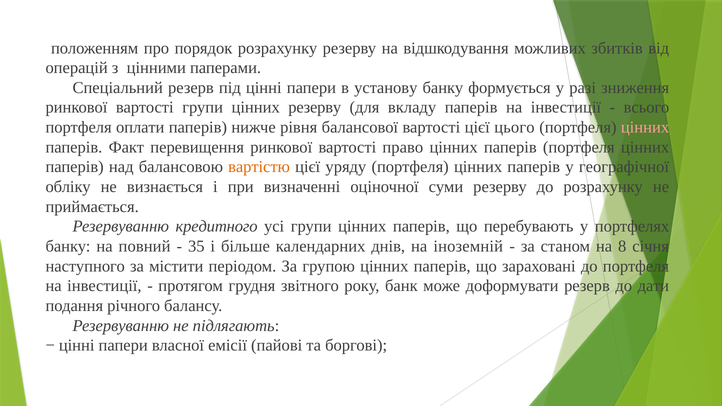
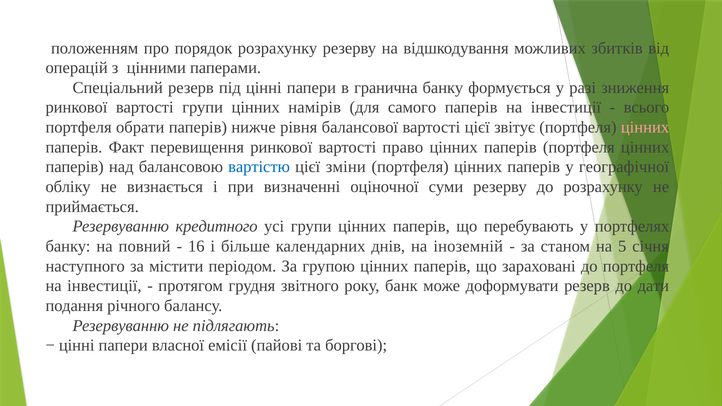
установу: установу -> гранична
цінних резерву: резерву -> намірів
вкладу: вкладу -> самого
оплати: оплати -> обрати
цього: цього -> звітує
вартістю colour: orange -> blue
уряду: уряду -> зміни
35: 35 -> 16
8: 8 -> 5
